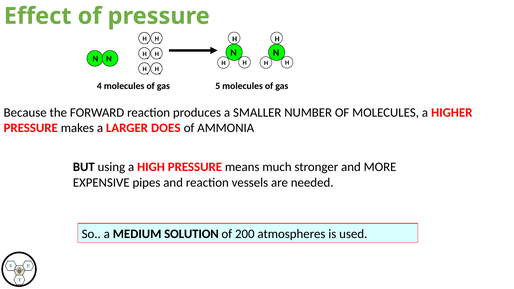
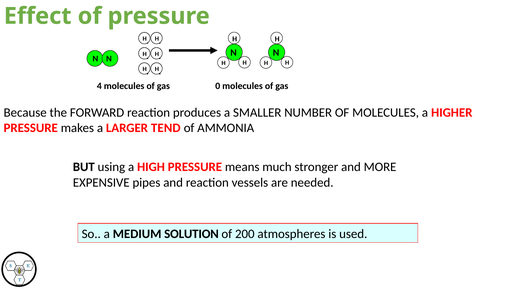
5: 5 -> 0
DOES: DOES -> TEND
